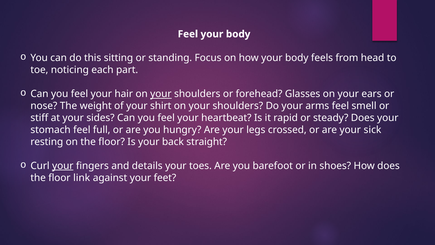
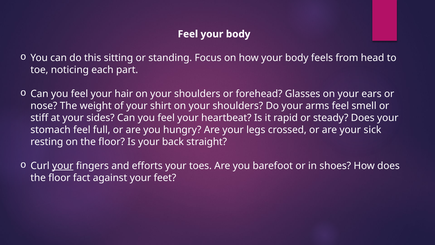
your at (161, 94) underline: present -> none
details: details -> efforts
link: link -> fact
